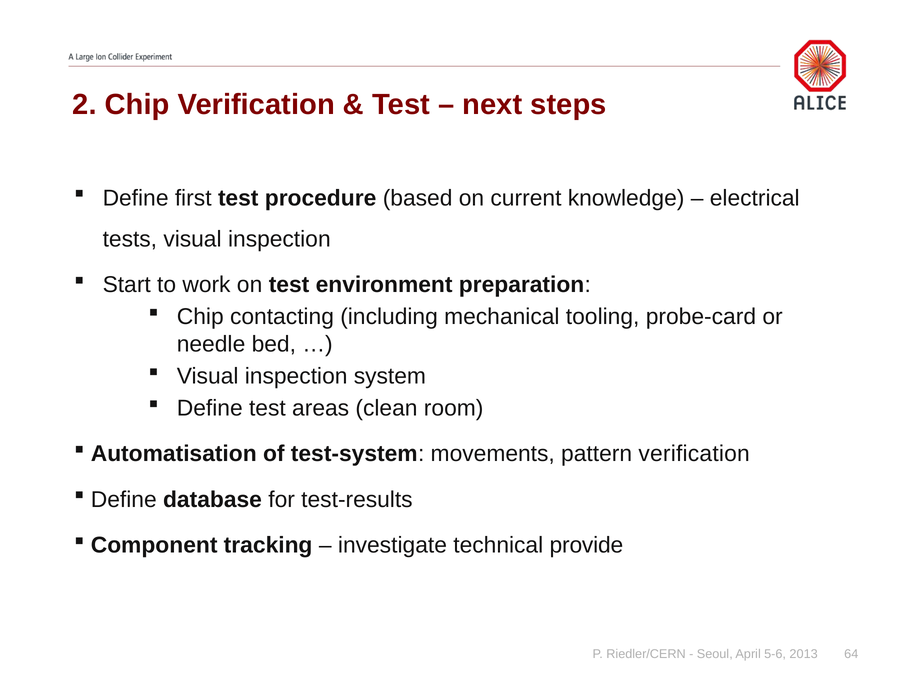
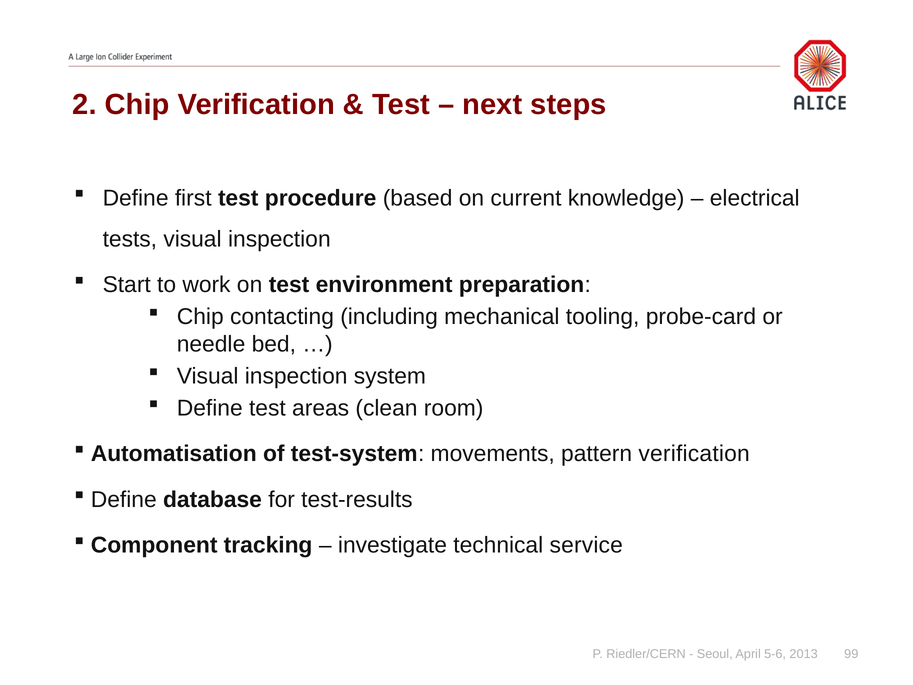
provide: provide -> service
64: 64 -> 99
